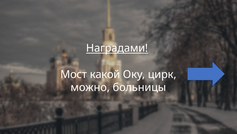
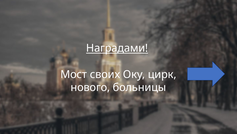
какой: какой -> своих
можно: можно -> нового
